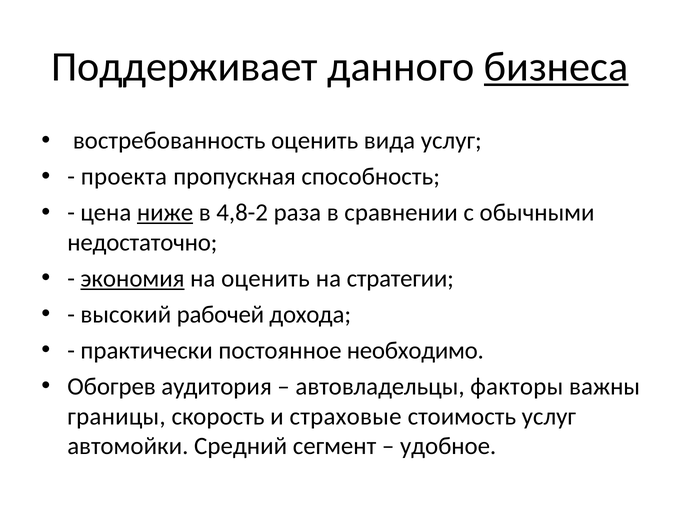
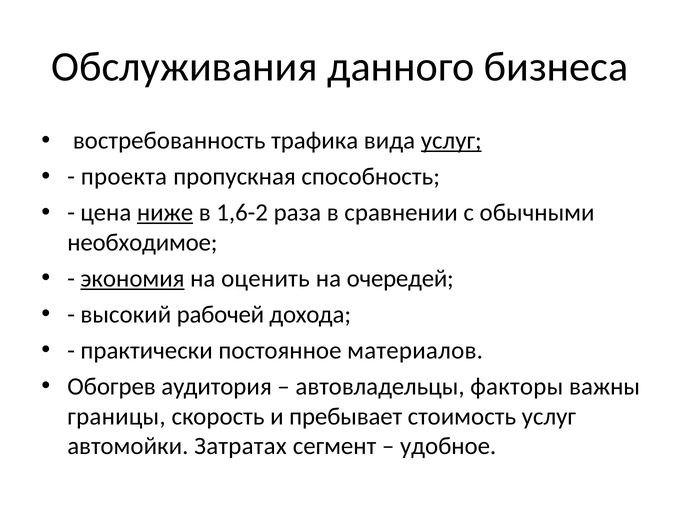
Поддерживает: Поддерживает -> Обслуживания
бизнеса underline: present -> none
востребованность оценить: оценить -> трафика
услуг at (451, 141) underline: none -> present
4,8-2: 4,8-2 -> 1,6-2
недостаточно: недостаточно -> необходимое
стратегии: стратегии -> очередей
необходимо: необходимо -> материалов
страховые: страховые -> пребывает
Средний: Средний -> Затратах
